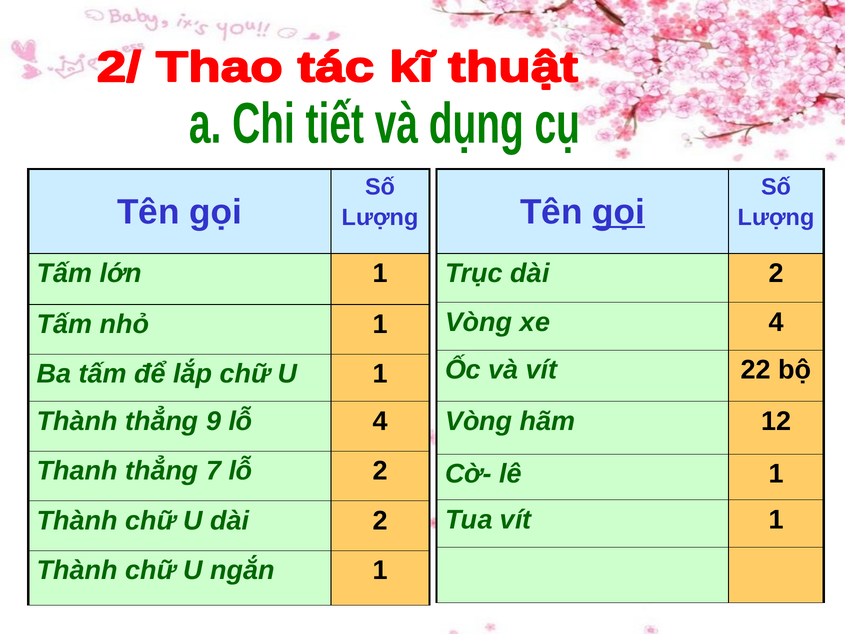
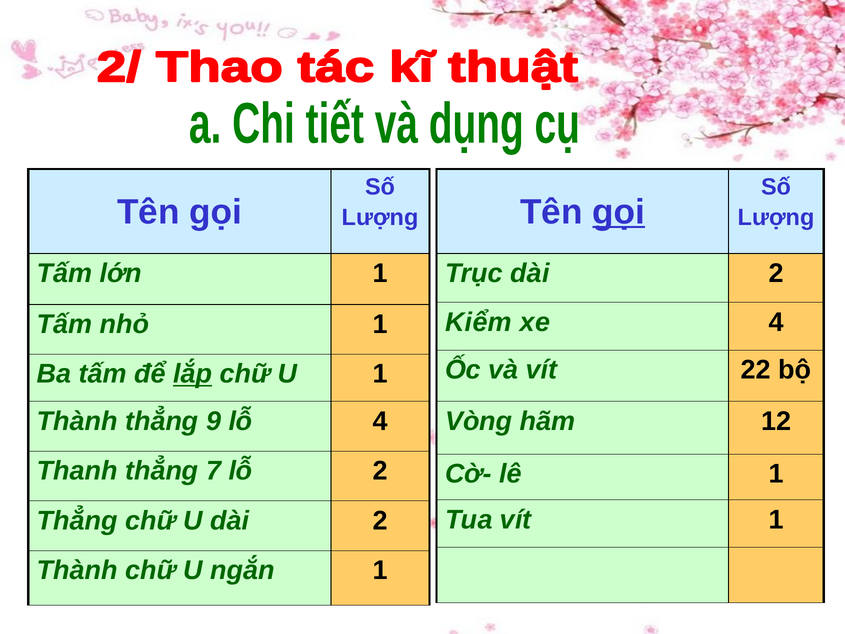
Vòng at (479, 322): Vòng -> Kiểm
lắp underline: none -> present
Thành at (77, 521): Thành -> Thẳng
